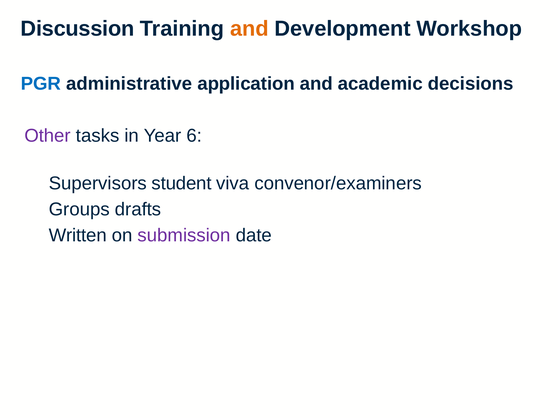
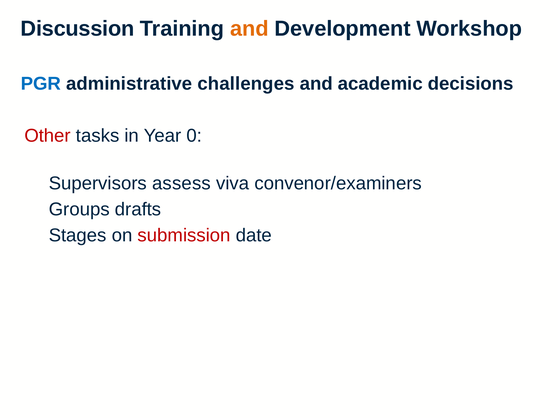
application: application -> challenges
Other colour: purple -> red
6: 6 -> 0
student: student -> assess
Written: Written -> Stages
submission colour: purple -> red
